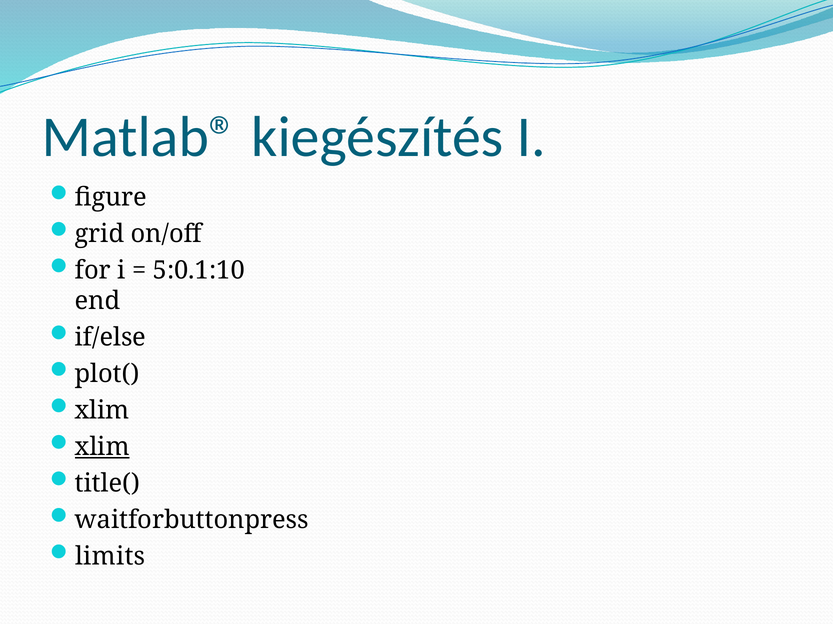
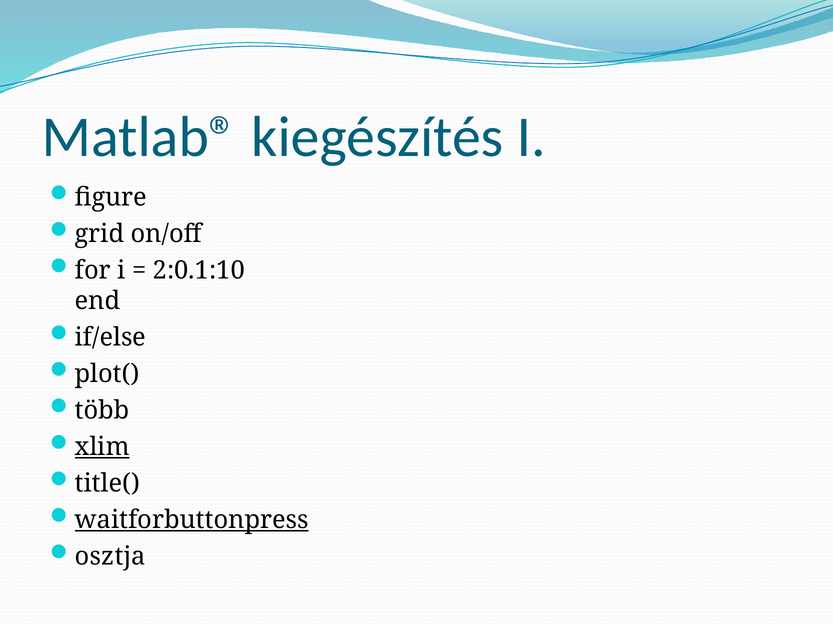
5:0.1:10: 5:0.1:10 -> 2:0.1:10
xlim at (102, 411): xlim -> több
waitforbuttonpress underline: none -> present
limits: limits -> osztja
